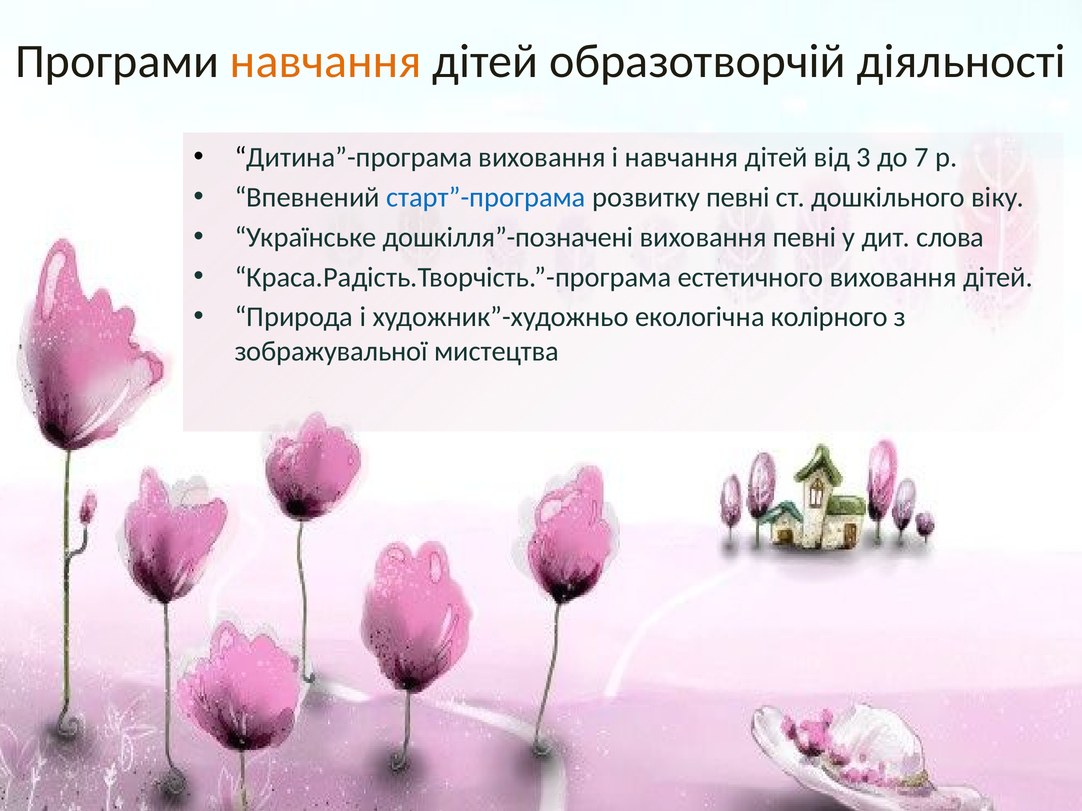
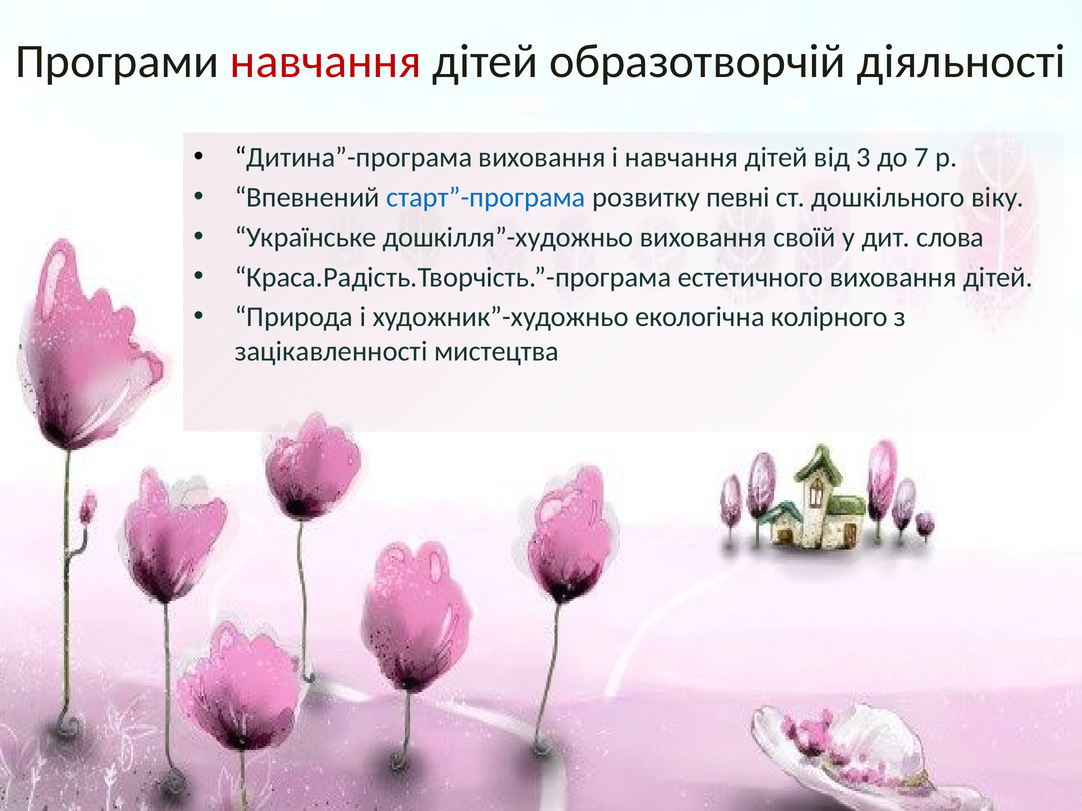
навчання at (326, 61) colour: orange -> red
дошкілля”-позначені: дошкілля”-позначені -> дошкілля”-художньо
виховання певні: певні -> своїй
зображувальної: зображувальної -> зацікавленності
